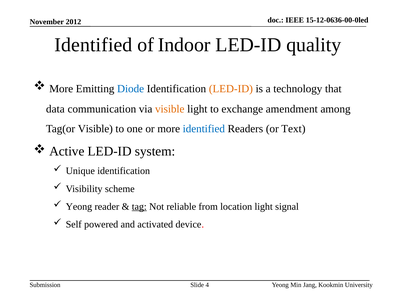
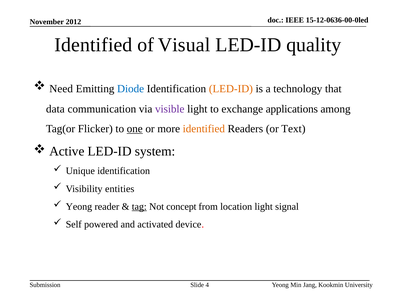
Indoor: Indoor -> Visual
More at (61, 89): More -> Need
visible at (170, 109) colour: orange -> purple
amendment: amendment -> applications
Tag(or Visible: Visible -> Flicker
one underline: none -> present
identified at (204, 129) colour: blue -> orange
scheme: scheme -> entities
reliable: reliable -> concept
